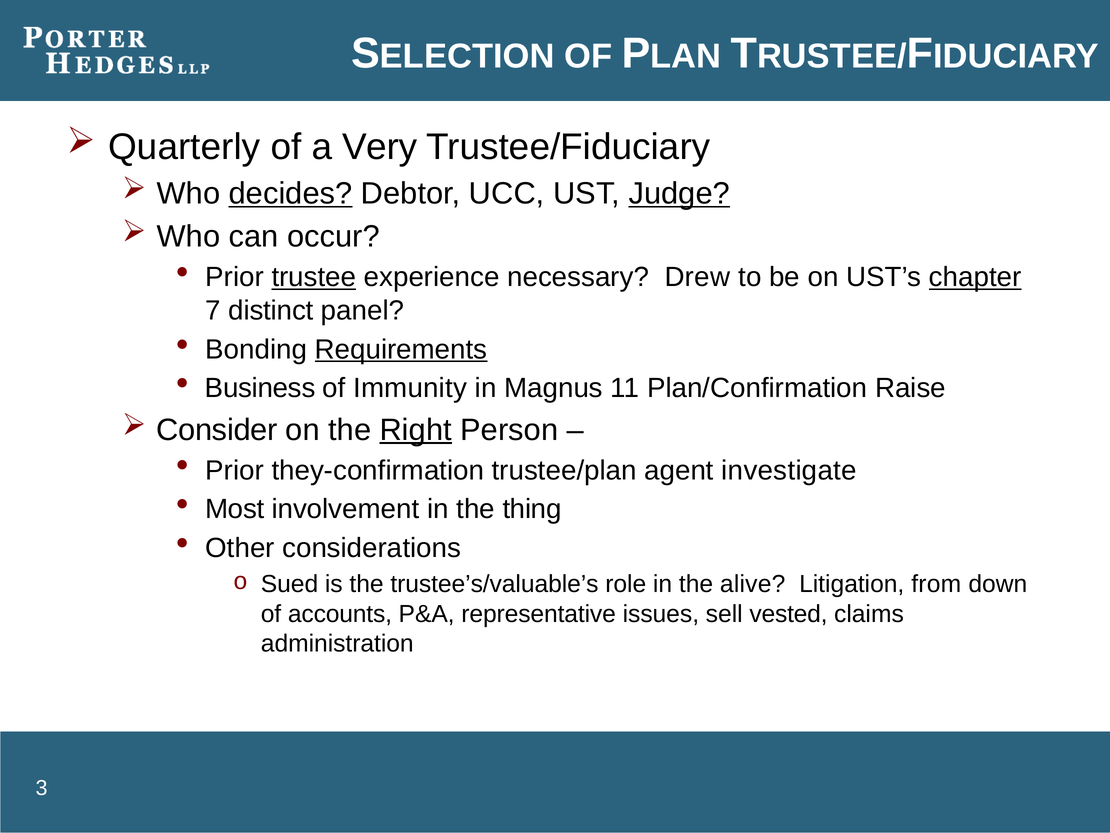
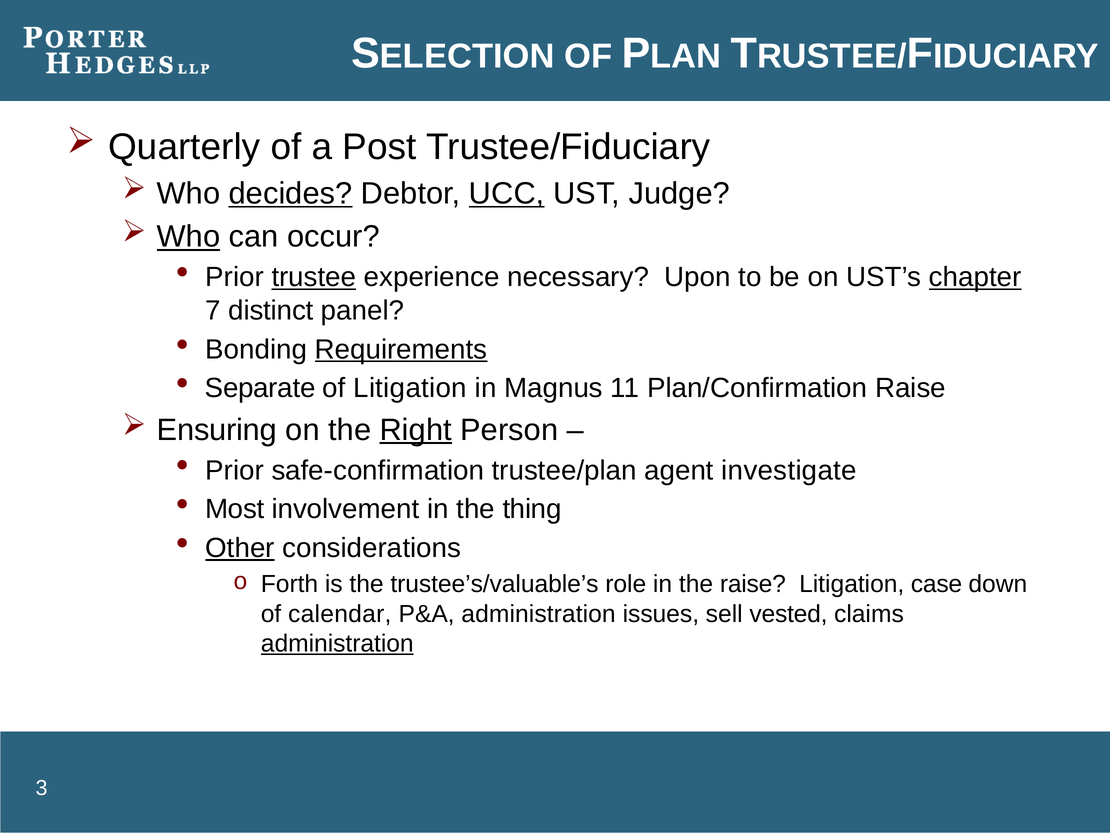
Very: Very -> Post
UCC underline: none -> present
Judge underline: present -> none
Who at (189, 237) underline: none -> present
Drew: Drew -> Upon
Business: Business -> Separate
of Immunity: Immunity -> Litigation
Consider: Consider -> Ensuring
they-confirmation: they-confirmation -> safe-confirmation
Other underline: none -> present
Sued: Sued -> Forth
the alive: alive -> raise
from: from -> case
accounts: accounts -> calendar
P&A representative: representative -> administration
administration at (337, 643) underline: none -> present
